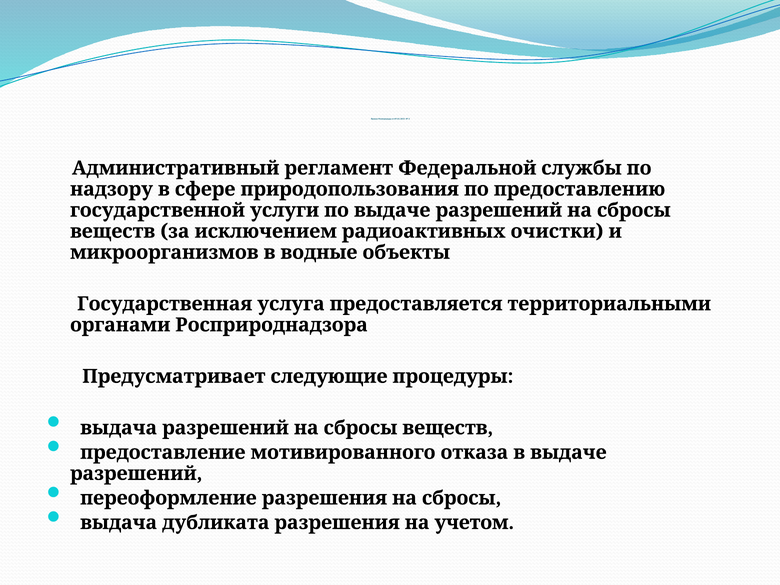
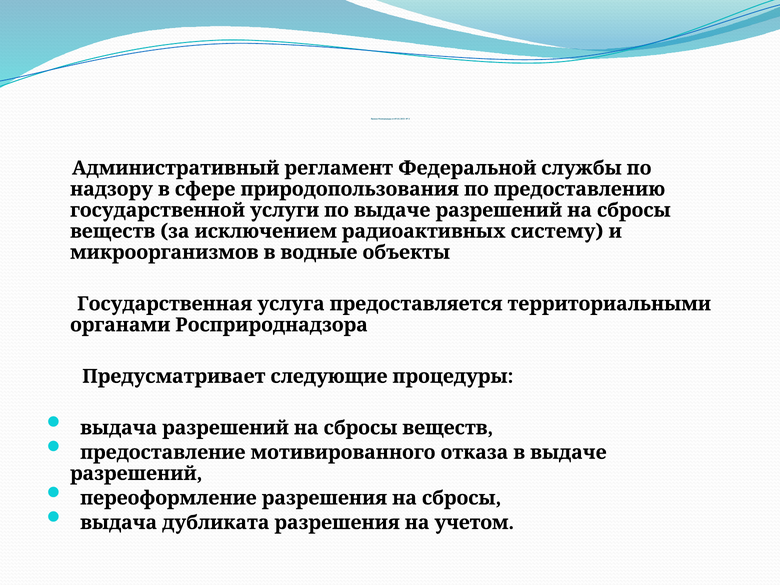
очистки: очистки -> систему
